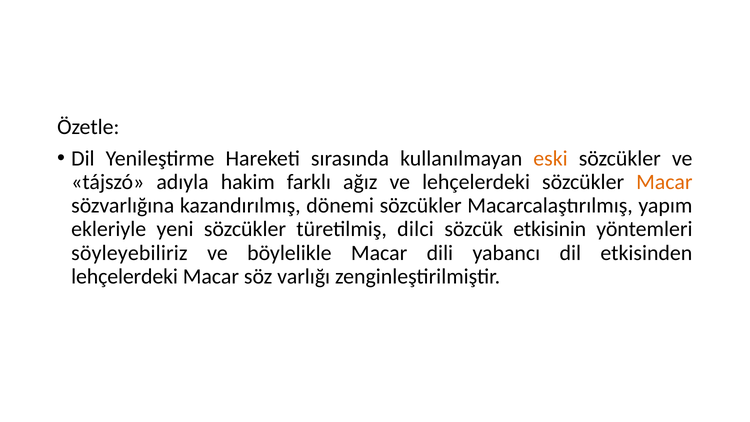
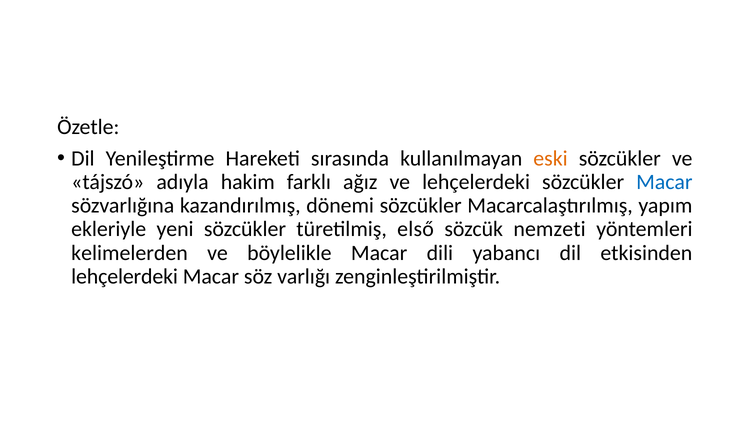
Macar at (664, 182) colour: orange -> blue
dilci: dilci -> első
etkisinin: etkisinin -> nemzeti
söyleyebiliriz: söyleyebiliriz -> kelimelerden
